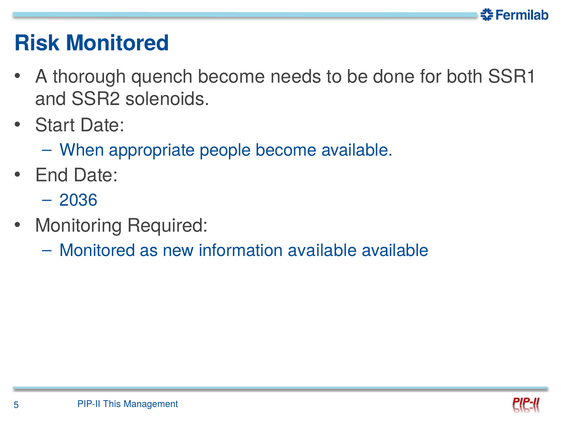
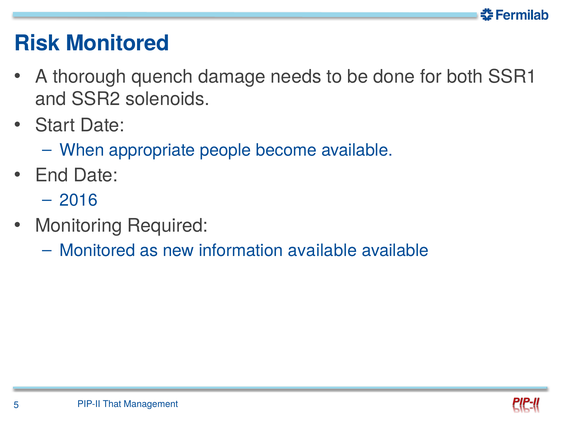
quench become: become -> damage
2036: 2036 -> 2016
This: This -> That
